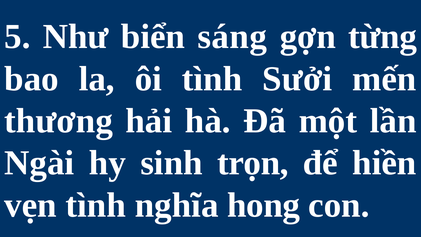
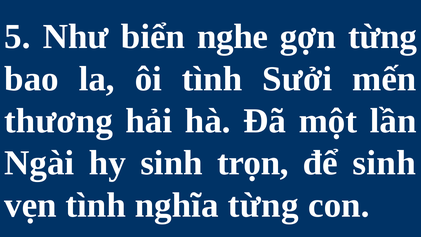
sáng: sáng -> nghe
để hiền: hiền -> sinh
nghĩa hong: hong -> từng
